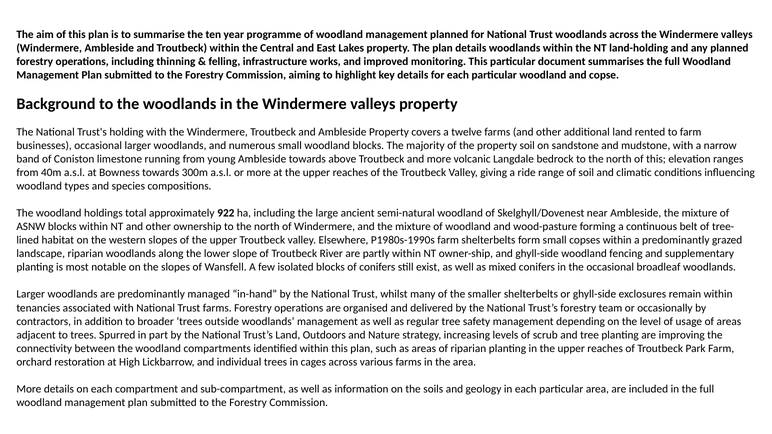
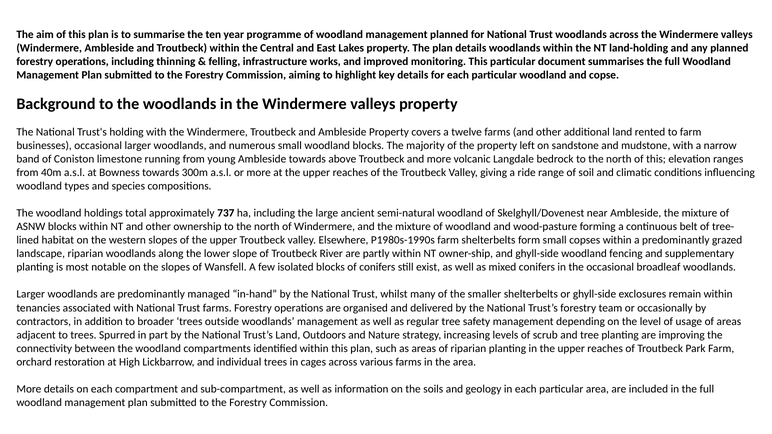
property soil: soil -> left
922: 922 -> 737
